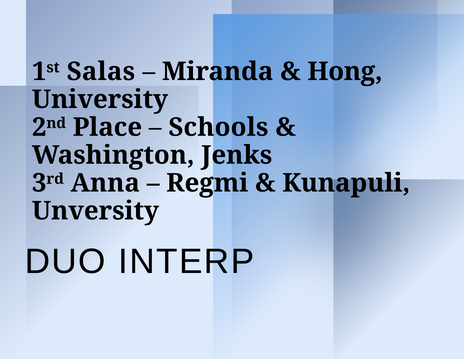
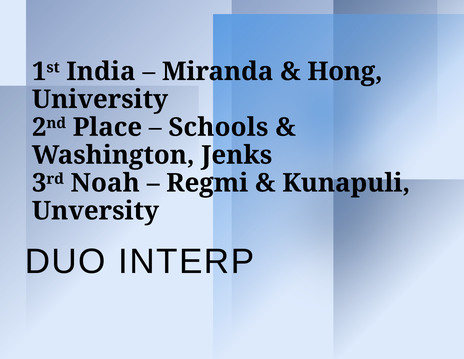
Salas: Salas -> India
Anna: Anna -> Noah
